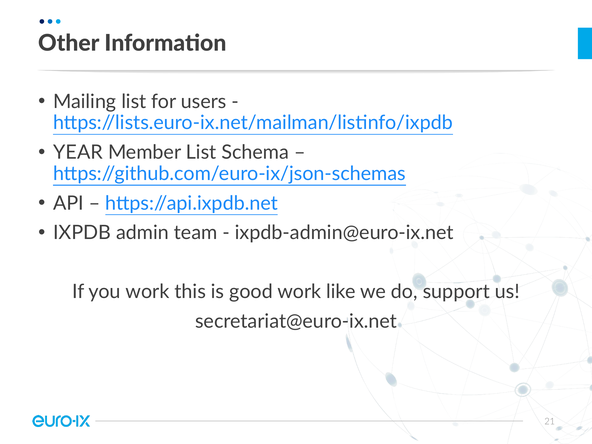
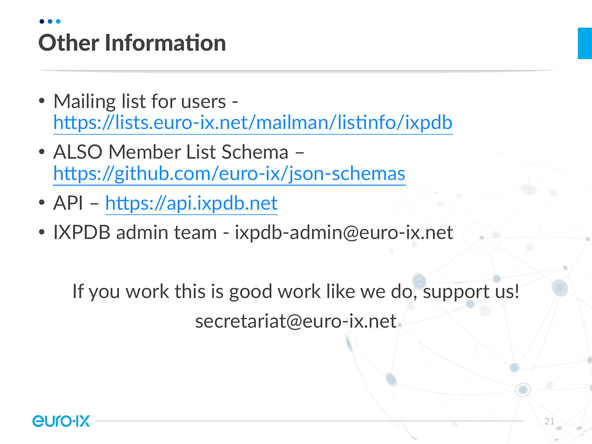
YEAR: YEAR -> ALSO
